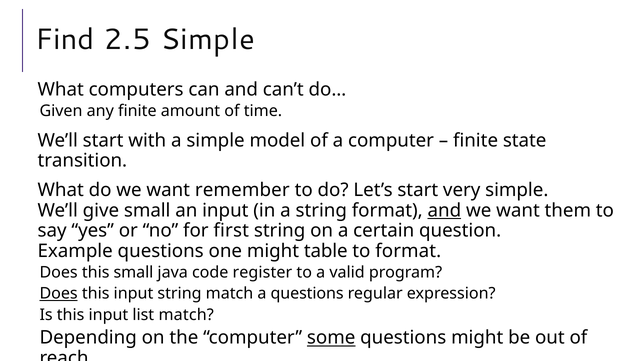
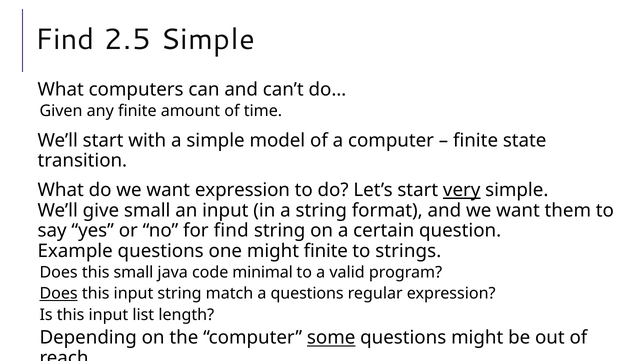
want remember: remember -> expression
very underline: none -> present
and at (444, 211) underline: present -> none
for first: first -> find
might table: table -> finite
to format: format -> strings
register: register -> minimal
list match: match -> length
